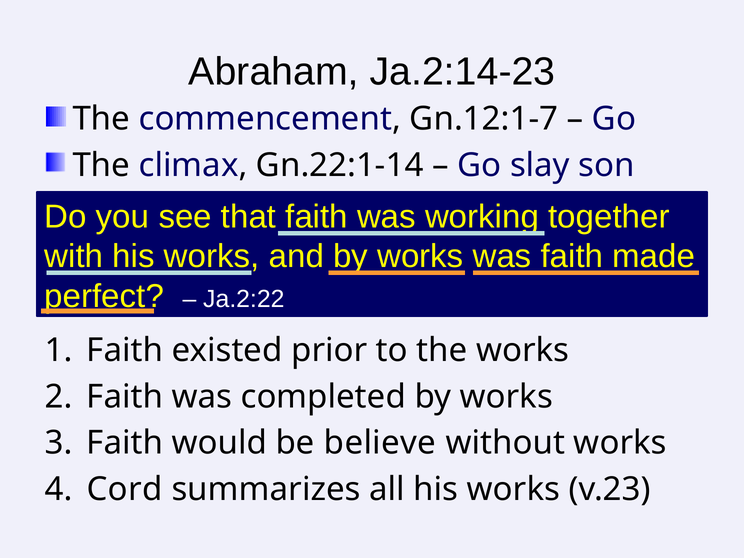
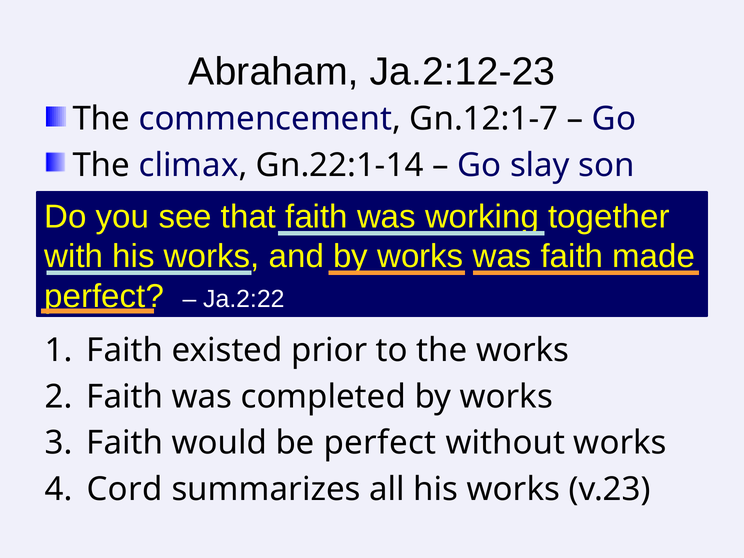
Ja.2:14-23: Ja.2:14-23 -> Ja.2:12-23
be believe: believe -> perfect
